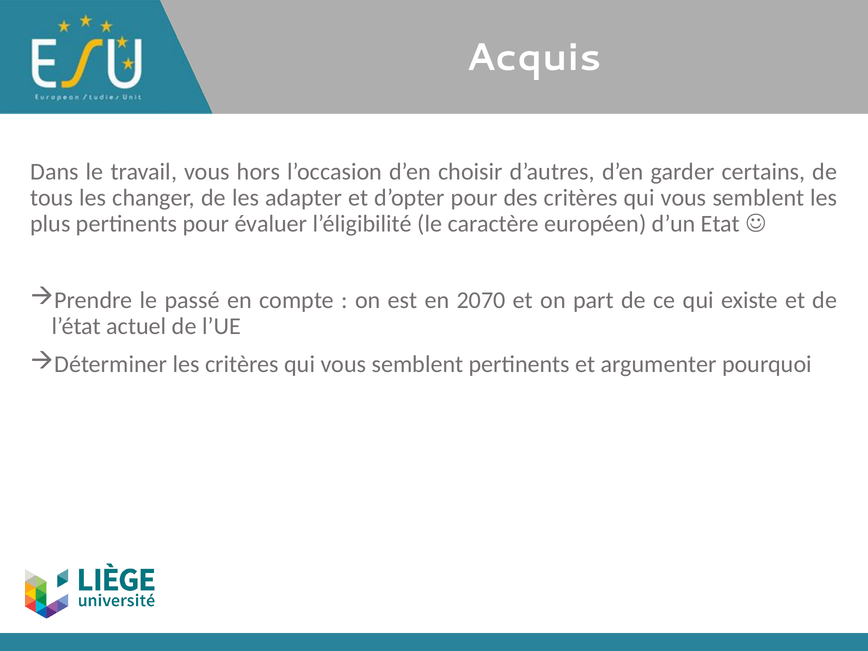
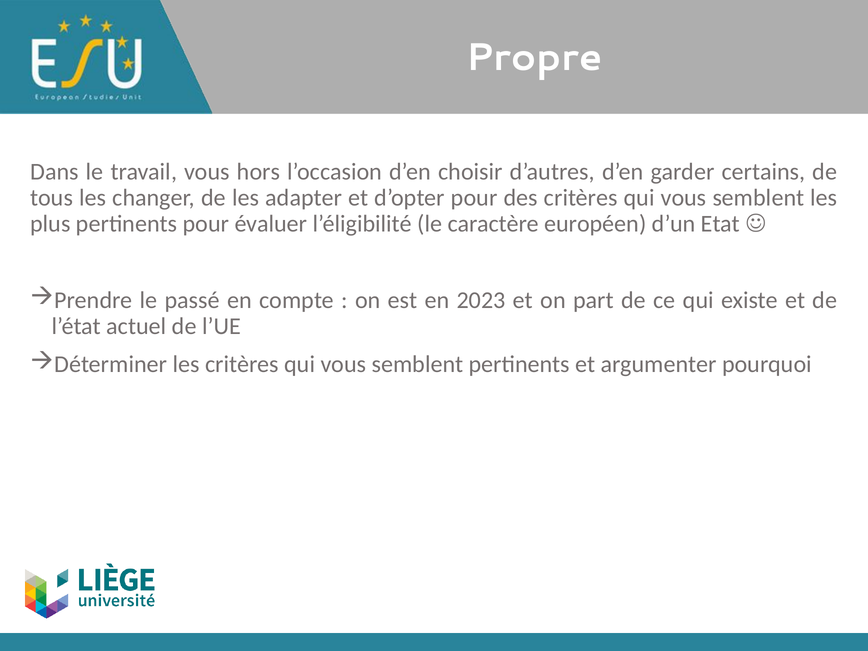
Acquis: Acquis -> Propre
2070: 2070 -> 2023
